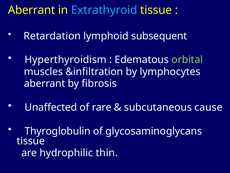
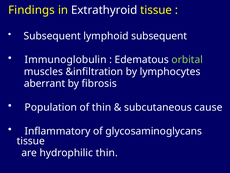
Aberrant at (32, 10): Aberrant -> Findings
Extrathyroid colour: light blue -> white
Retardation at (52, 36): Retardation -> Subsequent
Hyperthyroidism: Hyperthyroidism -> Immunoglobulin
Unaffected: Unaffected -> Population
of rare: rare -> thin
Thyroglobulin: Thyroglobulin -> Inflammatory
